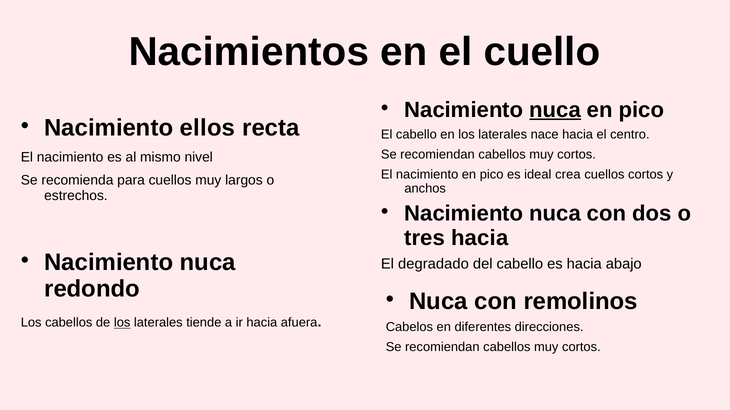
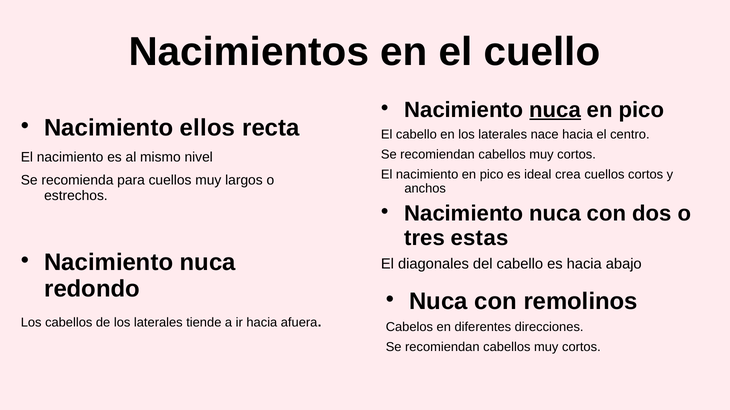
tres hacia: hacia -> estas
degradado: degradado -> diagonales
los at (122, 323) underline: present -> none
